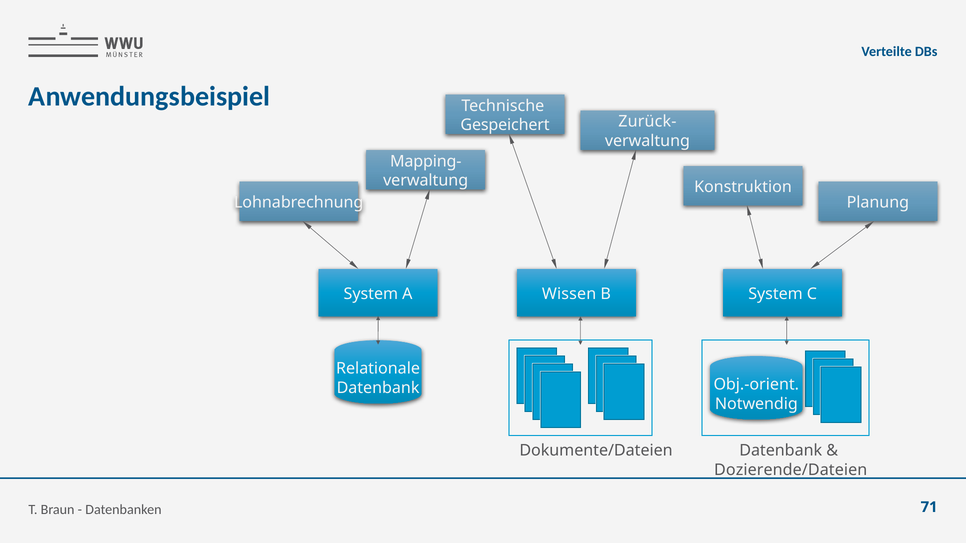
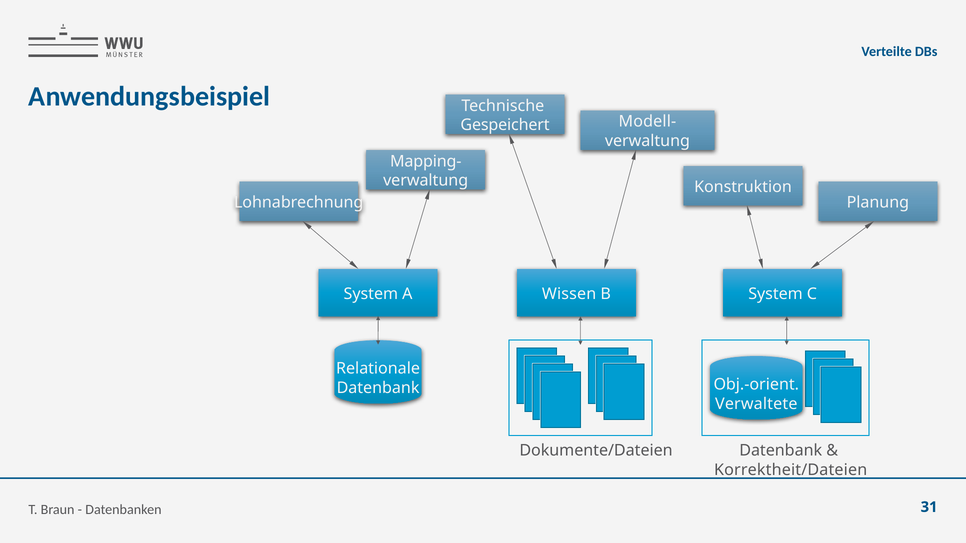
Zurück-: Zurück- -> Modell-
Notwendig: Notwendig -> Verwaltete
Dozierende/Dateien: Dozierende/Dateien -> Korrektheit/Dateien
71: 71 -> 31
